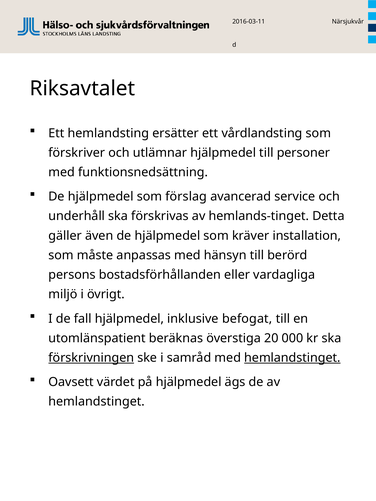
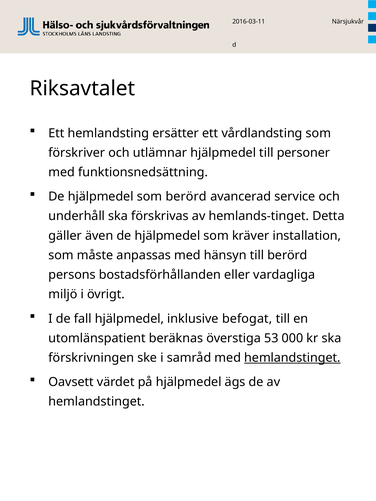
som förslag: förslag -> berörd
20: 20 -> 53
förskrivningen underline: present -> none
